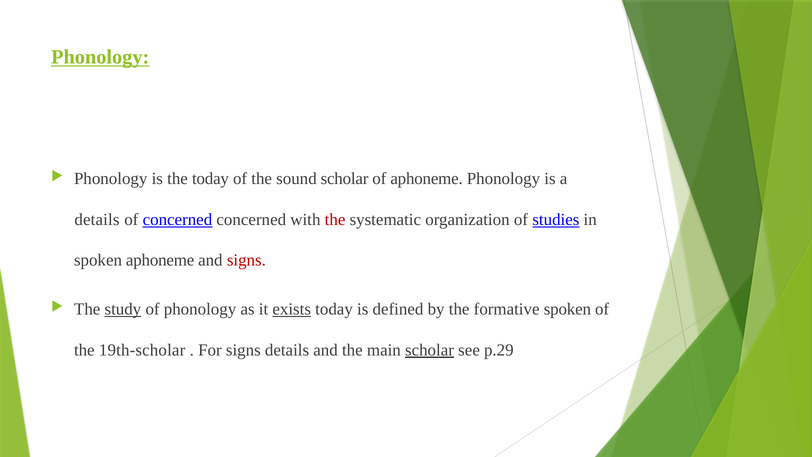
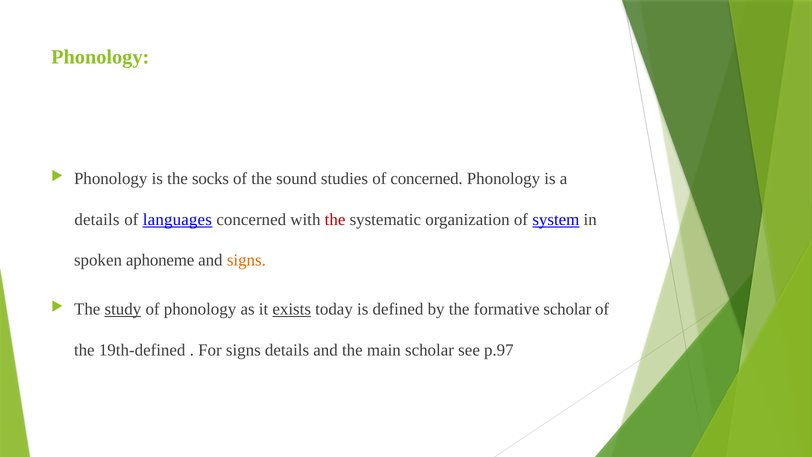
Phonology at (100, 57) underline: present -> none
the today: today -> socks
sound scholar: scholar -> studies
of aphoneme: aphoneme -> concerned
of concerned: concerned -> languages
studies: studies -> system
signs at (246, 260) colour: red -> orange
formative spoken: spoken -> scholar
19th-scholar: 19th-scholar -> 19th-defined
scholar at (429, 350) underline: present -> none
p.29: p.29 -> p.97
